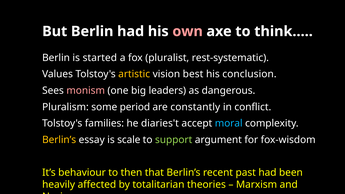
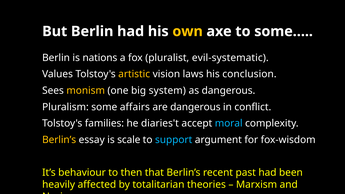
own colour: pink -> yellow
think…: think… -> some…
started: started -> nations
rest-systematic: rest-systematic -> evil-systematic
best: best -> laws
monism colour: pink -> yellow
leaders: leaders -> system
period: period -> affairs
are constantly: constantly -> dangerous
support colour: light green -> light blue
